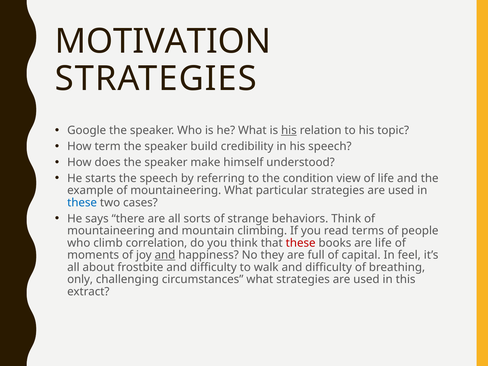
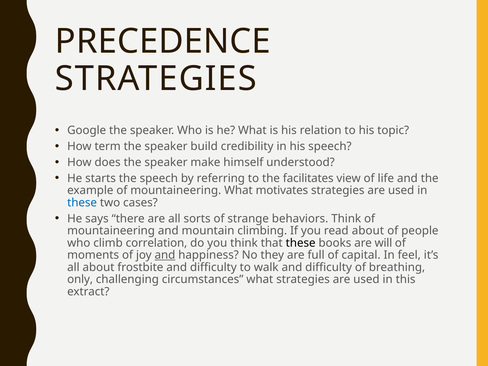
MOTIVATION: MOTIVATION -> PRECEDENCE
his at (289, 130) underline: present -> none
condition: condition -> facilitates
particular: particular -> motivates
read terms: terms -> about
these at (301, 243) colour: red -> black
are life: life -> will
